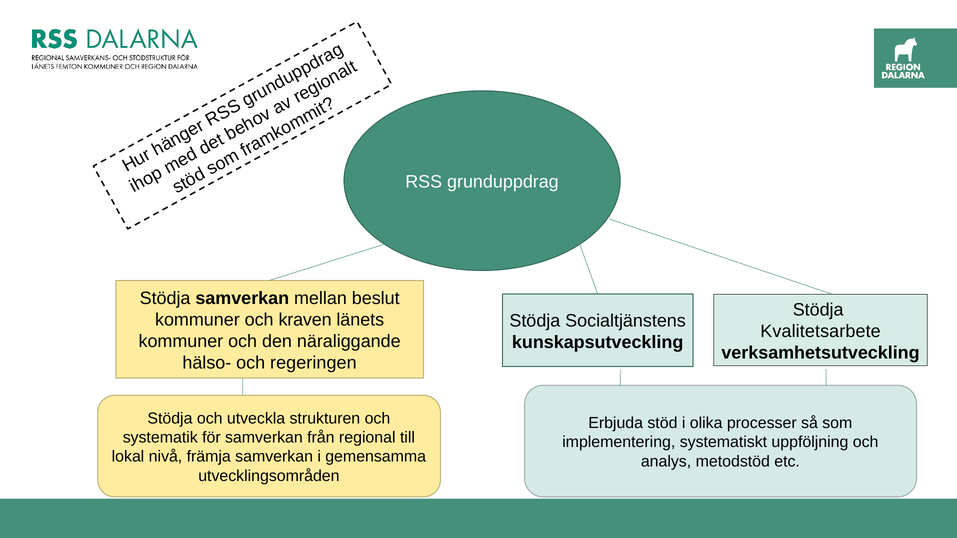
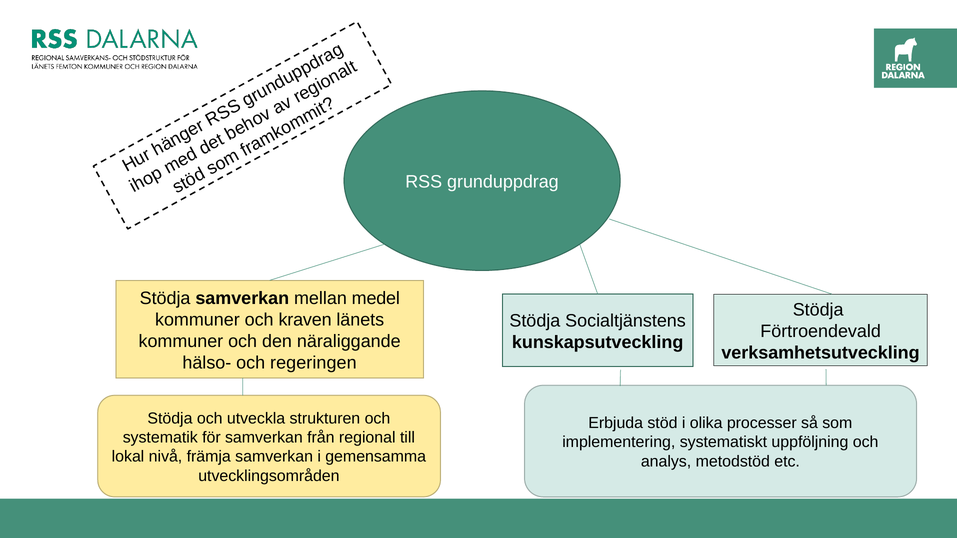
beslut: beslut -> medel
Kvalitetsarbete: Kvalitetsarbete -> Förtroendevald
